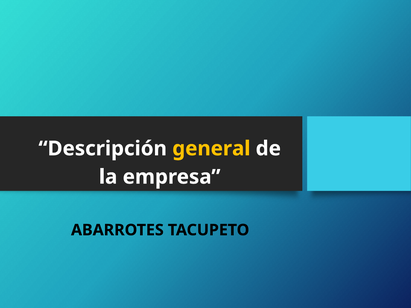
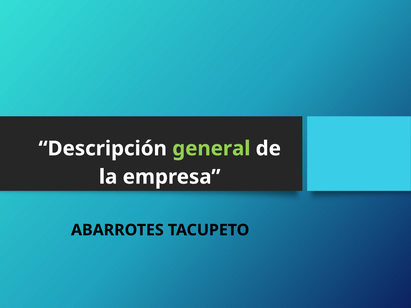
general colour: yellow -> light green
